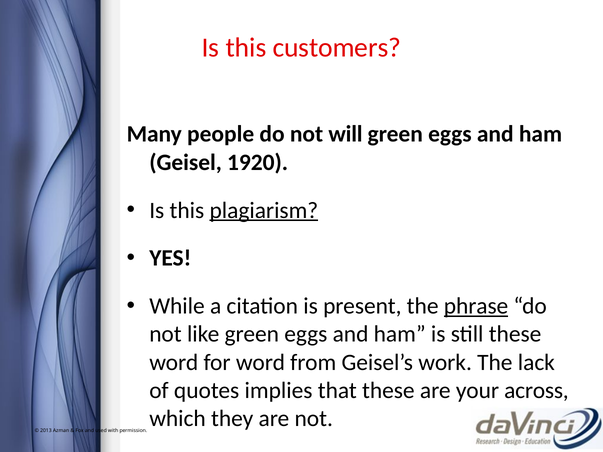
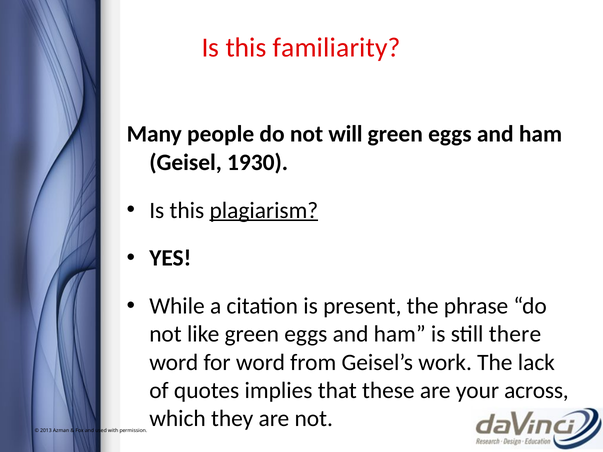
customers: customers -> familiarity
1920: 1920 -> 1930
phrase underline: present -> none
still these: these -> there
